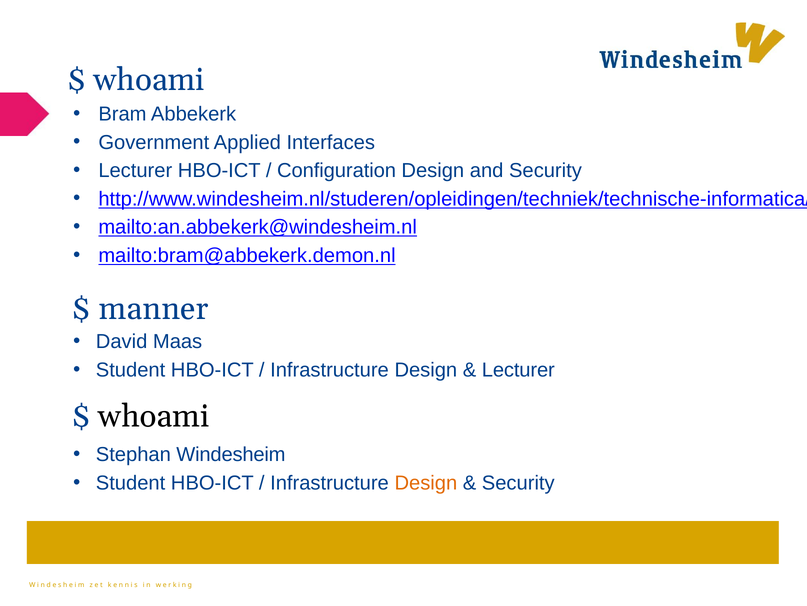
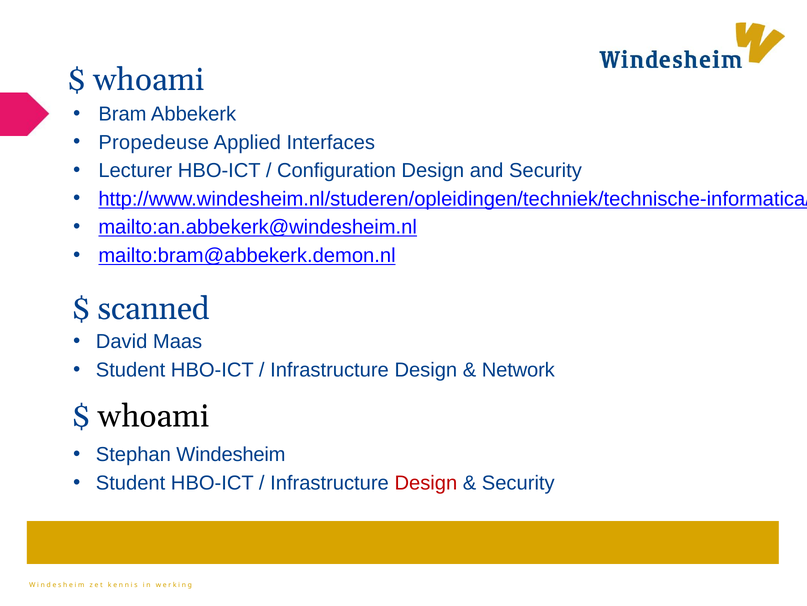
Government: Government -> Propedeuse
manner: manner -> scanned
Lecturer at (518, 370): Lecturer -> Network
Design at (426, 482) colour: orange -> red
